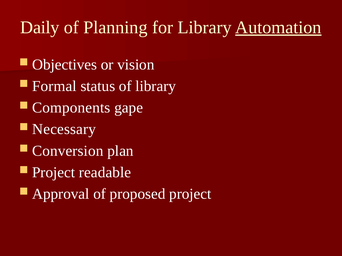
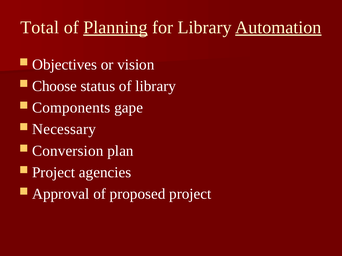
Daily: Daily -> Total
Planning underline: none -> present
Formal: Formal -> Choose
readable: readable -> agencies
